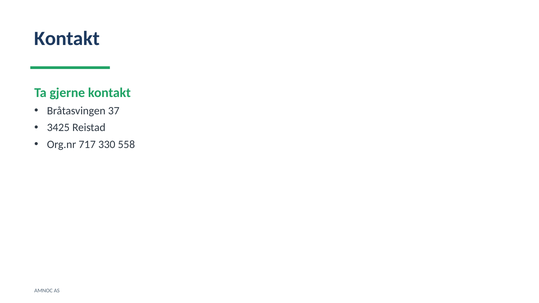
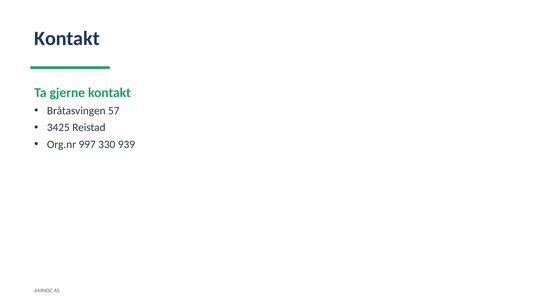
37: 37 -> 57
717: 717 -> 997
558: 558 -> 939
